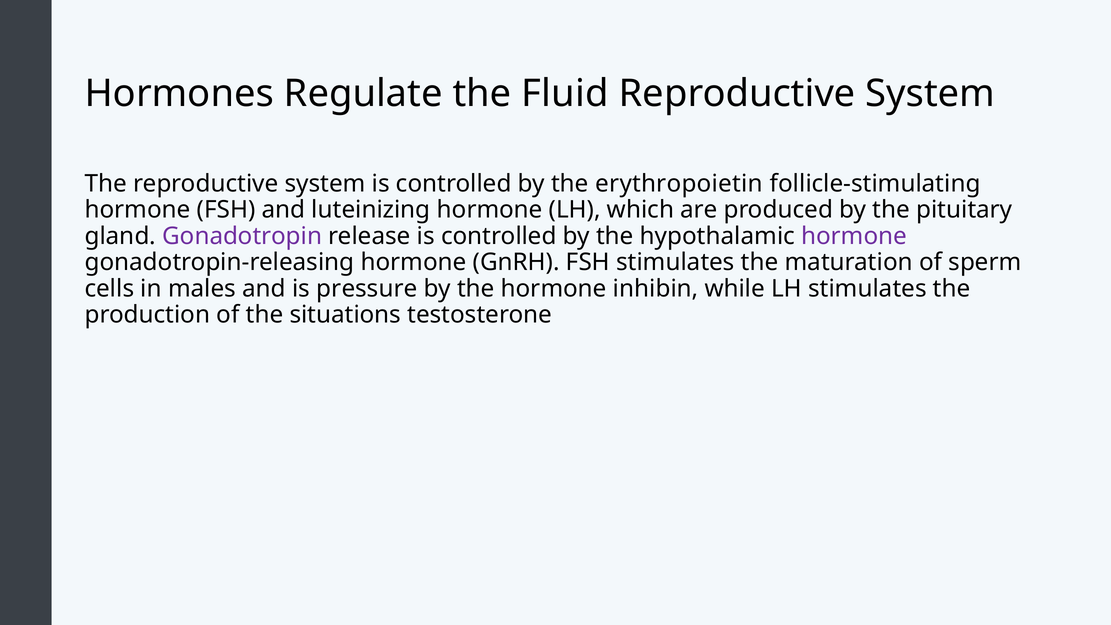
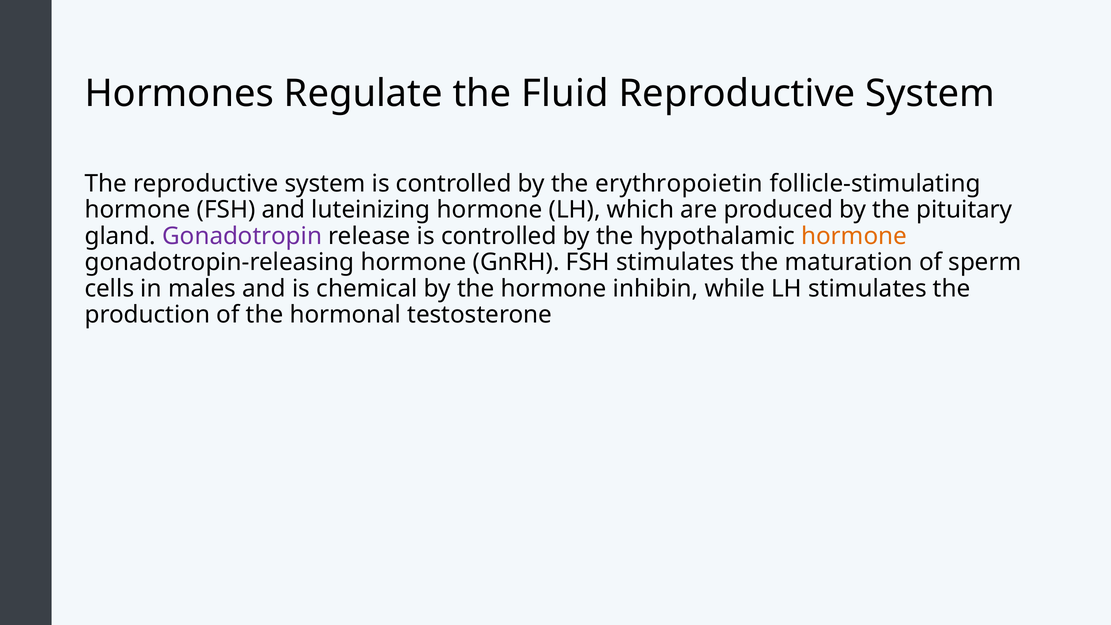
hormone at (854, 236) colour: purple -> orange
pressure: pressure -> chemical
situations: situations -> hormonal
